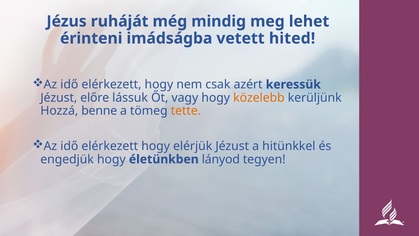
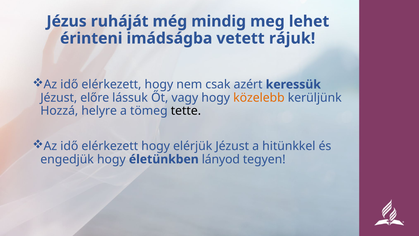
hited: hited -> rájuk
benne: benne -> helyre
tette colour: orange -> black
